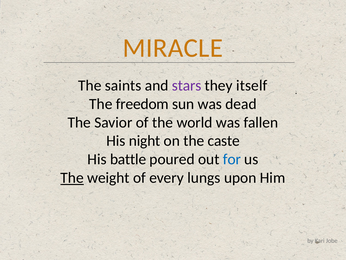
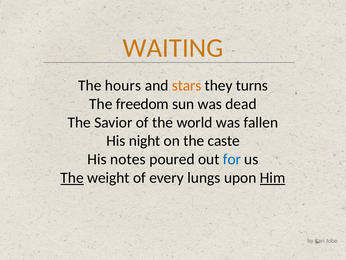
MIRACLE: MIRACLE -> WAITING
saints: saints -> hours
stars colour: purple -> orange
itself: itself -> turns
battle: battle -> notes
Him underline: none -> present
